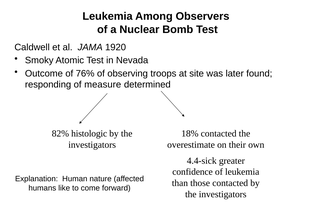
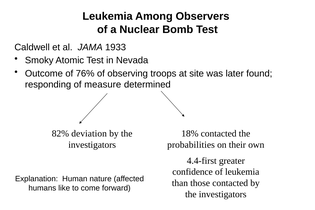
1920: 1920 -> 1933
histologic: histologic -> deviation
overestimate: overestimate -> probabilities
4.4-sick: 4.4-sick -> 4.4-first
